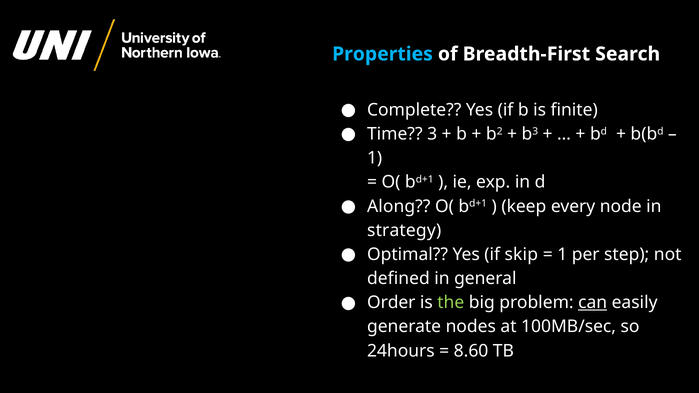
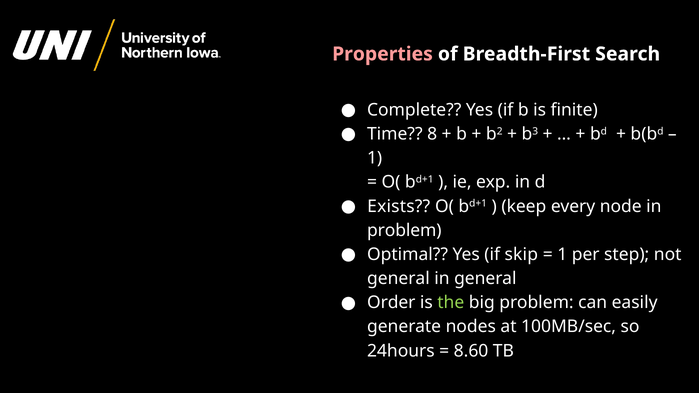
Properties colour: light blue -> pink
3: 3 -> 8
Along: Along -> Exists
strategy at (404, 230): strategy -> problem
defined at (398, 279): defined -> general
can underline: present -> none
